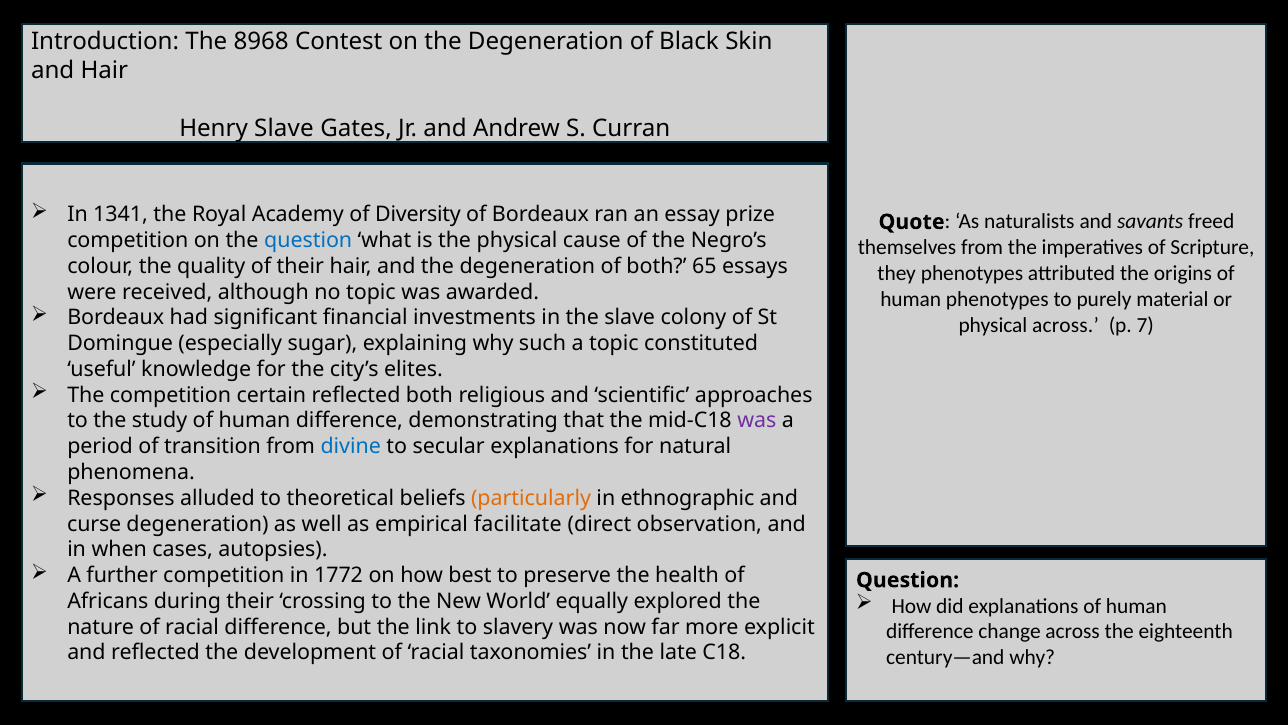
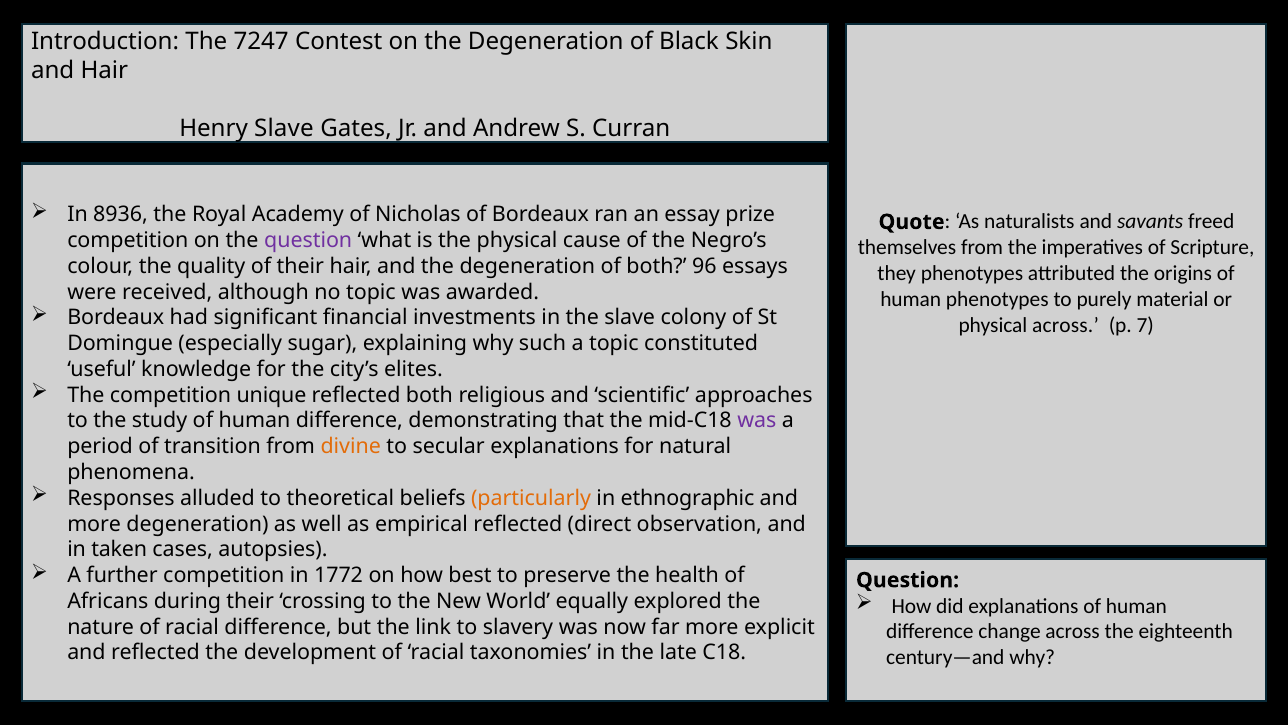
8968: 8968 -> 7247
1341: 1341 -> 8936
Diversity: Diversity -> Nicholas
question at (308, 240) colour: blue -> purple
65: 65 -> 96
certain: certain -> unique
divine colour: blue -> orange
curse at (94, 524): curse -> more
empirical facilitate: facilitate -> reflected
when: when -> taken
